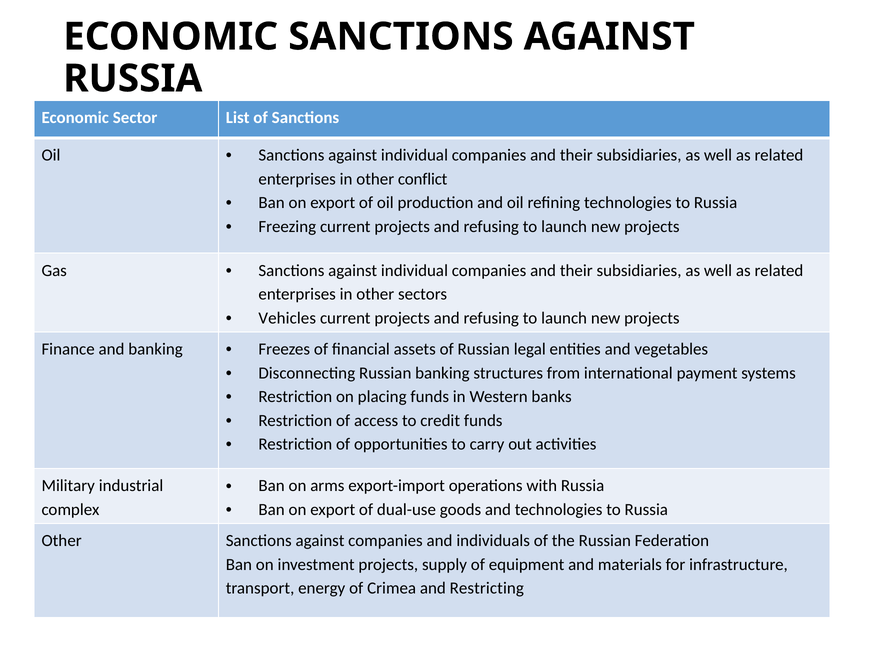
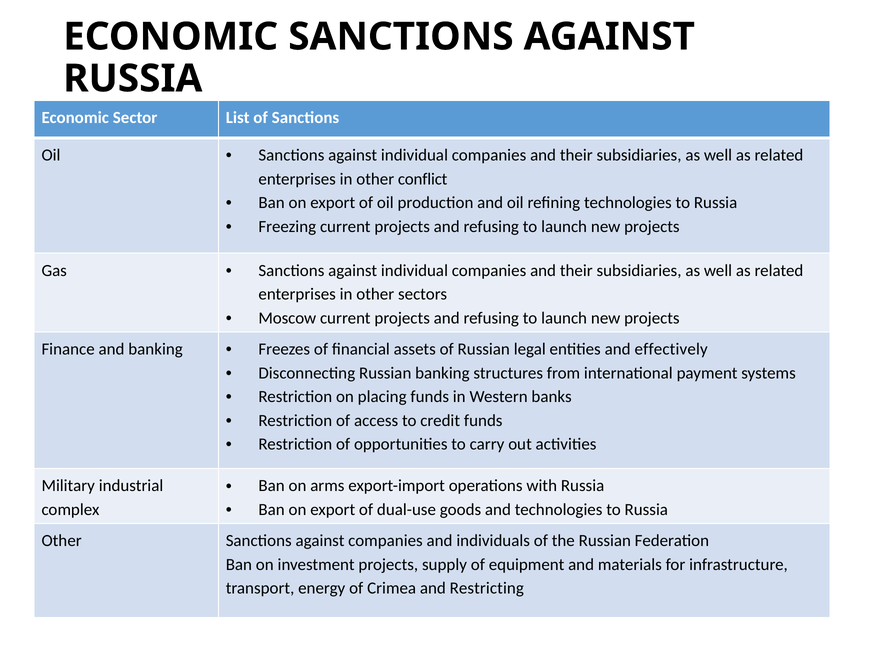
Vehicles: Vehicles -> Moscow
vegetables: vegetables -> effectively
